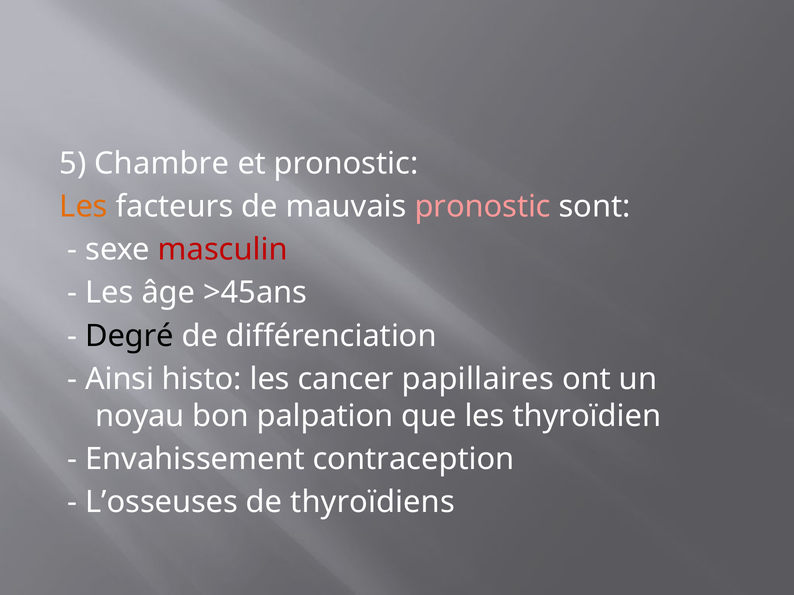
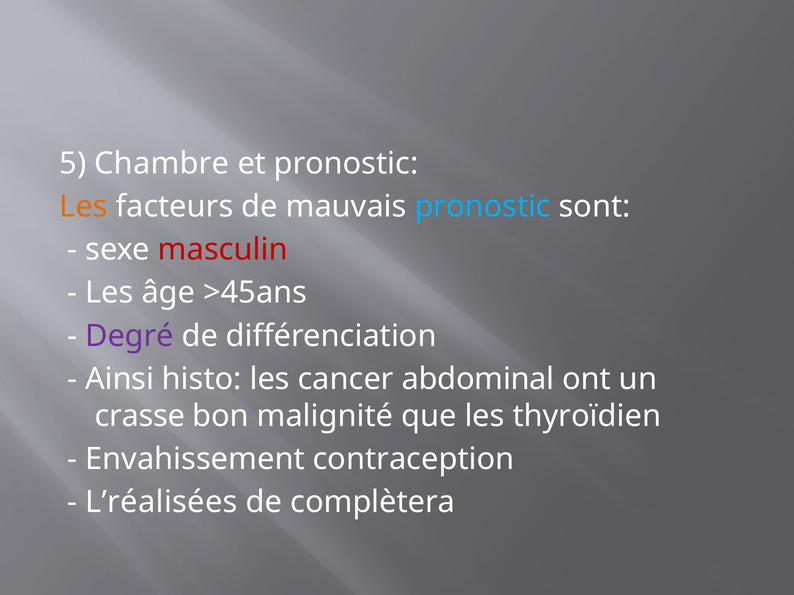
pronostic at (483, 207) colour: pink -> light blue
Degré colour: black -> purple
papillaires: papillaires -> abdominal
noyau: noyau -> crasse
palpation: palpation -> malignité
L’osseuses: L’osseuses -> L’réalisées
thyroïdiens: thyroïdiens -> complètera
